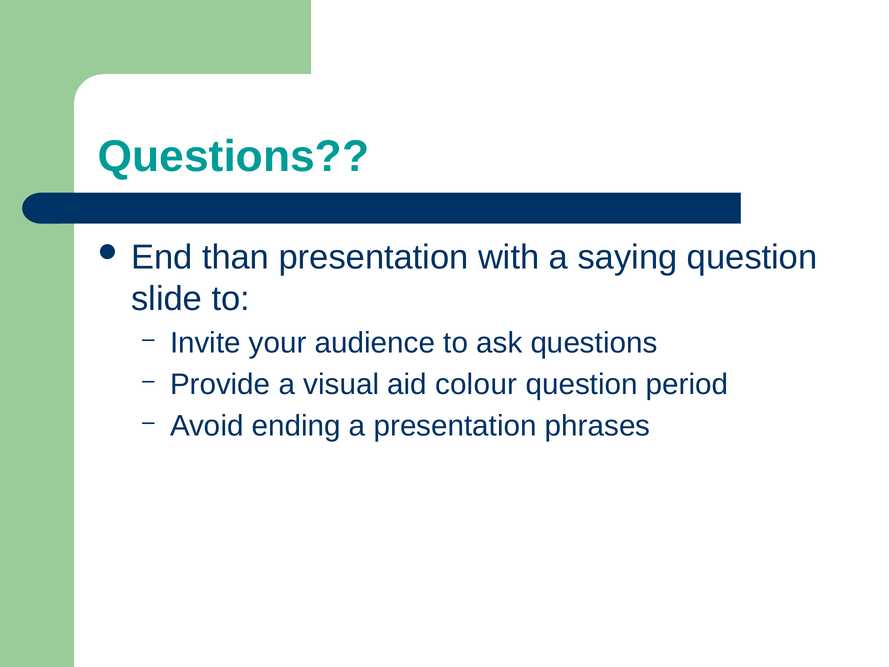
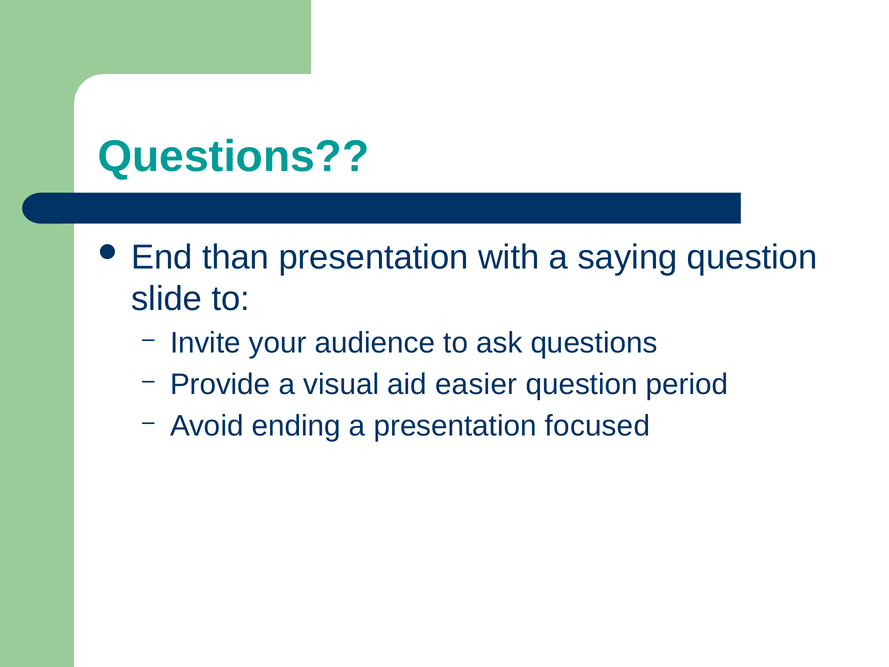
colour: colour -> easier
phrases: phrases -> focused
